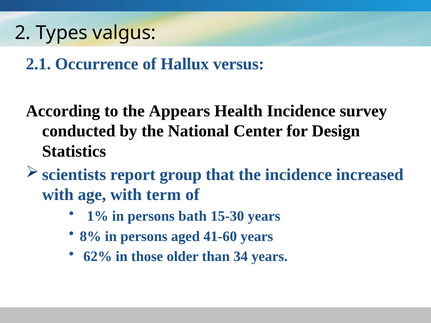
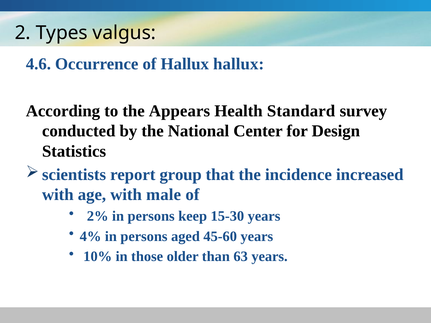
2.1: 2.1 -> 4.6
Hallux versus: versus -> hallux
Health Incidence: Incidence -> Standard
term: term -> male
1%: 1% -> 2%
bath: bath -> keep
8%: 8% -> 4%
41-60: 41-60 -> 45-60
62%: 62% -> 10%
34: 34 -> 63
